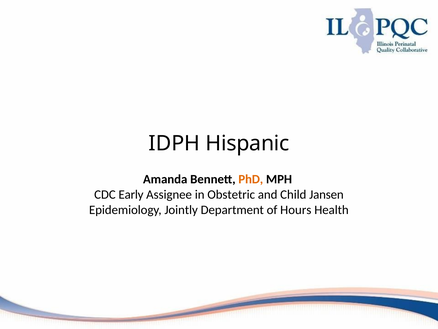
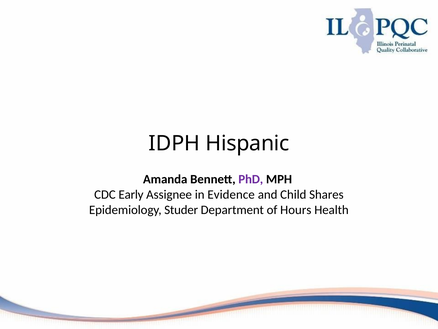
PhD colour: orange -> purple
Obstetric: Obstetric -> Evidence
Jansen: Jansen -> Shares
Jointly: Jointly -> Studer
